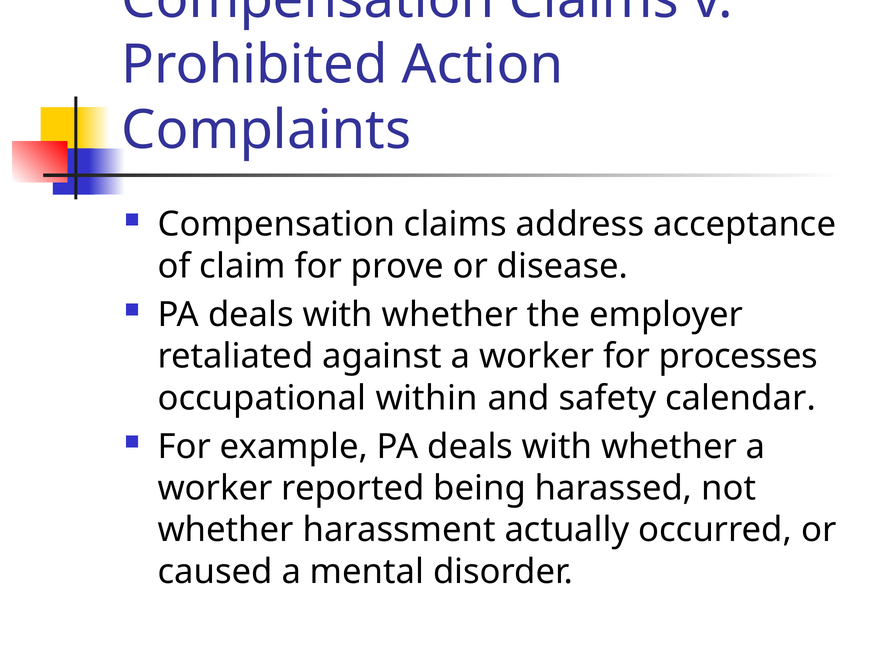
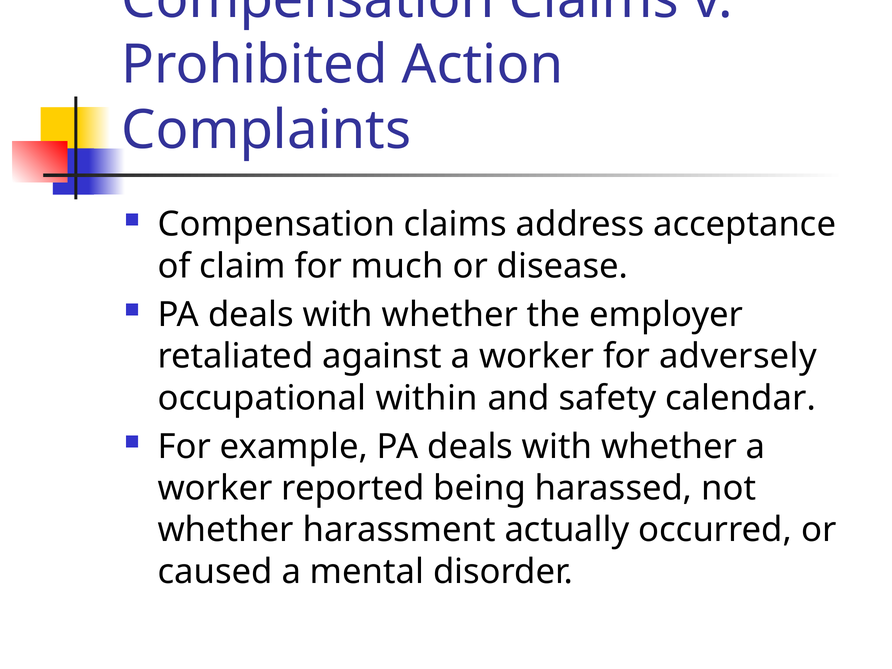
prove: prove -> much
processes: processes -> adversely
